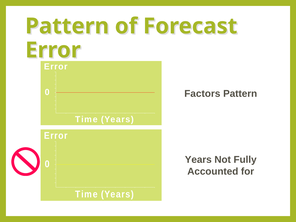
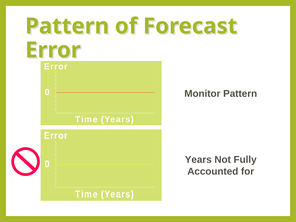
Factors: Factors -> Monitor
